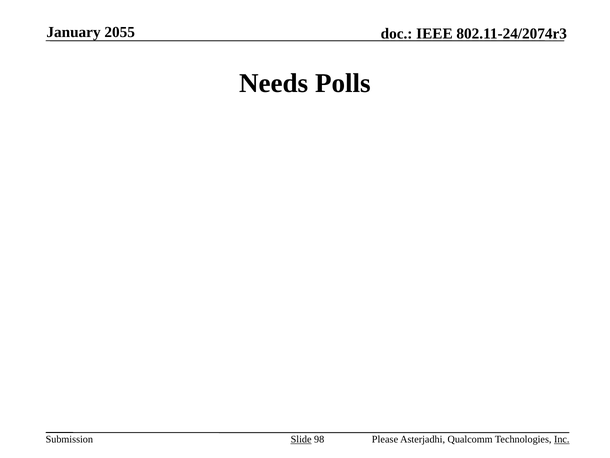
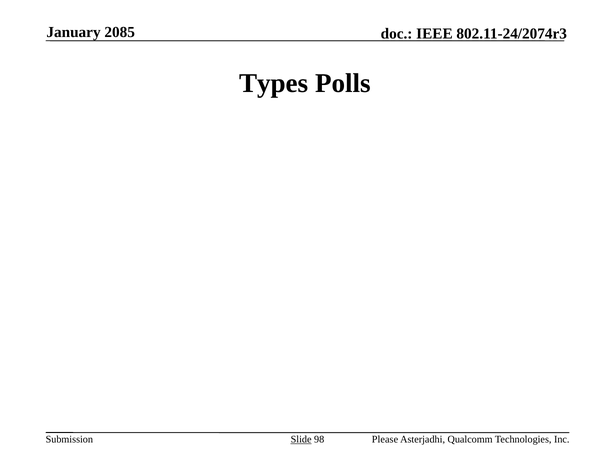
2055: 2055 -> 2085
Needs: Needs -> Types
Inc underline: present -> none
